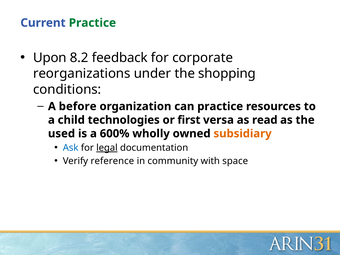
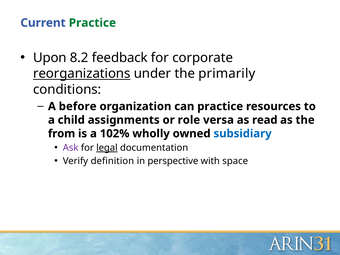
reorganizations underline: none -> present
shopping: shopping -> primarily
technologies: technologies -> assignments
first: first -> role
used: used -> from
600%: 600% -> 102%
subsidiary colour: orange -> blue
Ask colour: blue -> purple
reference: reference -> definition
community: community -> perspective
